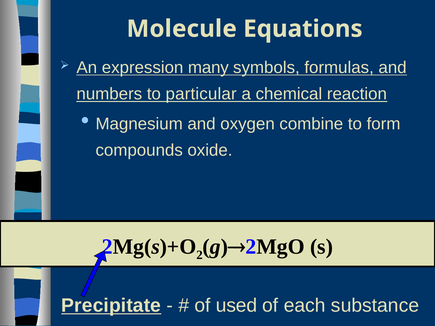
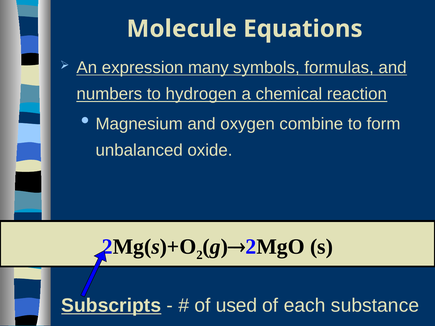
particular: particular -> hydrogen
compounds: compounds -> unbalanced
Precipitate: Precipitate -> Subscripts
